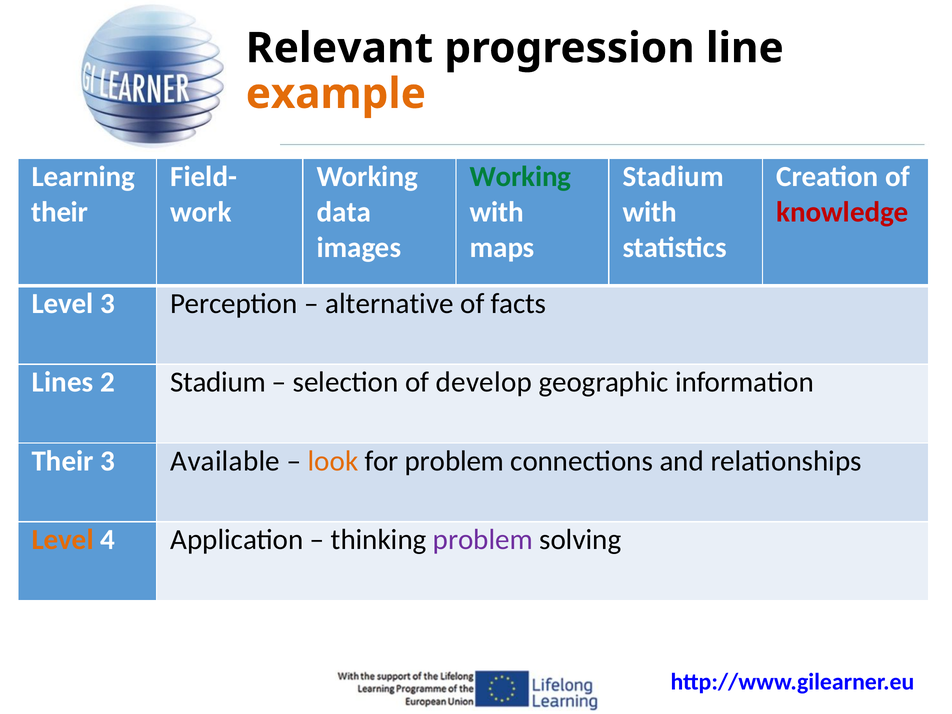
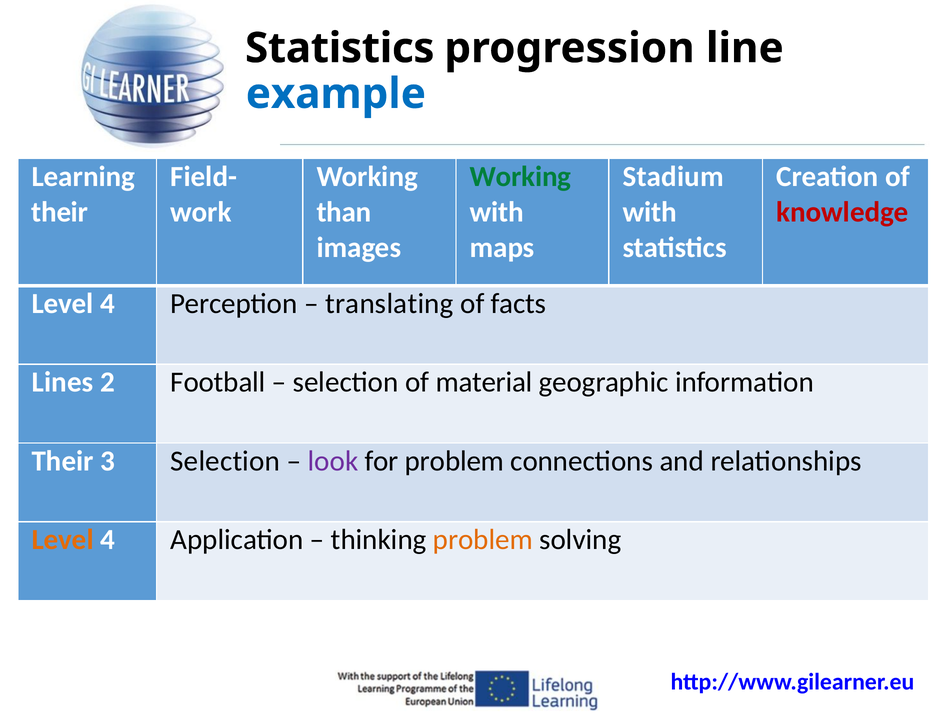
Relevant at (339, 48): Relevant -> Statistics
example colour: orange -> blue
data: data -> than
3 at (107, 304): 3 -> 4
alternative: alternative -> translating
2 Stadium: Stadium -> Football
develop: develop -> material
3 Available: Available -> Selection
look colour: orange -> purple
problem at (483, 540) colour: purple -> orange
